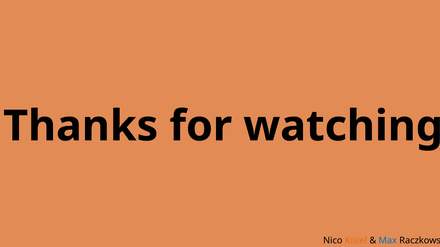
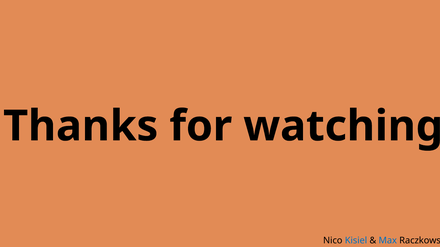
Kisiel colour: orange -> blue
